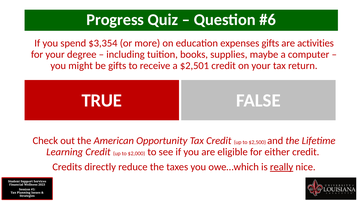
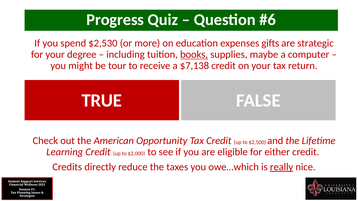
$3,354: $3,354 -> $2,530
activities: activities -> strategic
books underline: none -> present
be gifts: gifts -> tour
$2,501: $2,501 -> $7,138
